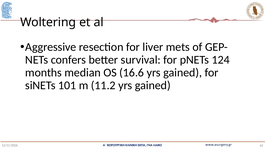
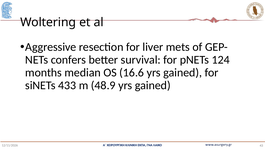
101: 101 -> 433
11.2: 11.2 -> 48.9
